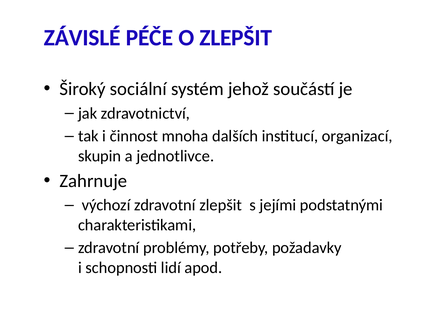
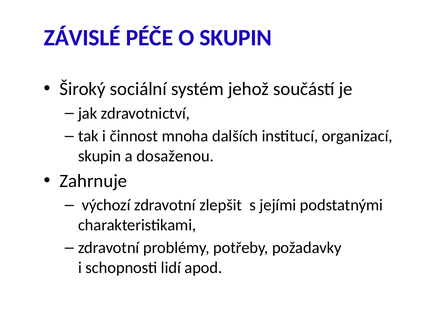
O ZLEPŠIT: ZLEPŠIT -> SKUPIN
jednotlivce: jednotlivce -> dosaženou
